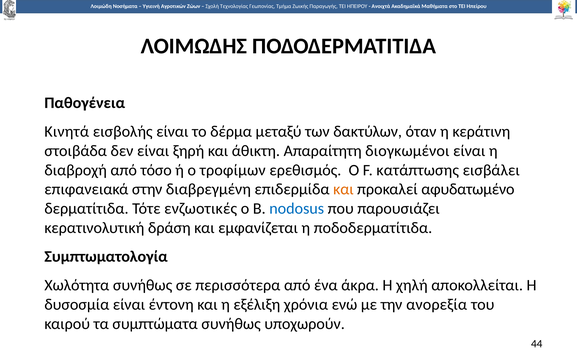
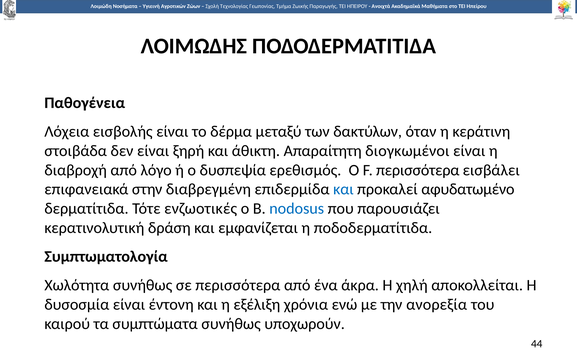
Κινητά: Κινητά -> Λόχεια
τόσο: τόσο -> λόγο
τροφίμων: τροφίμων -> δυσπεψία
F κατάπτωσης: κατάπτωσης -> περισσότερα
και at (343, 190) colour: orange -> blue
